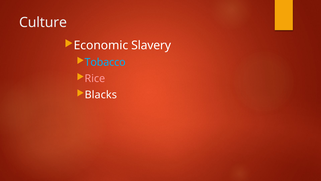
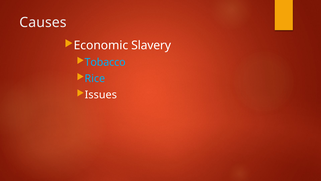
Culture: Culture -> Causes
Rice colour: pink -> light blue
Blacks: Blacks -> Issues
